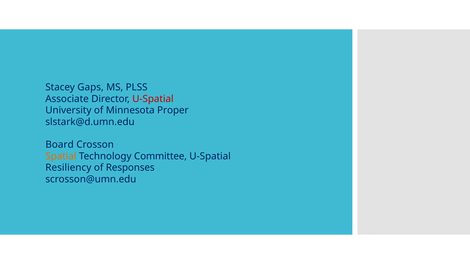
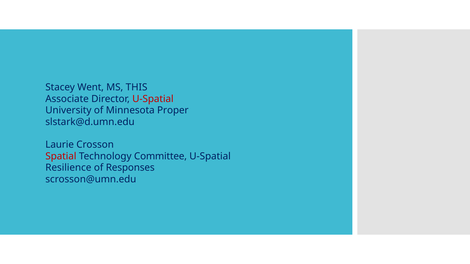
Gaps: Gaps -> Went
PLSS: PLSS -> THIS
Board: Board -> Laurie
Spatial colour: orange -> red
Resiliency: Resiliency -> Resilience
